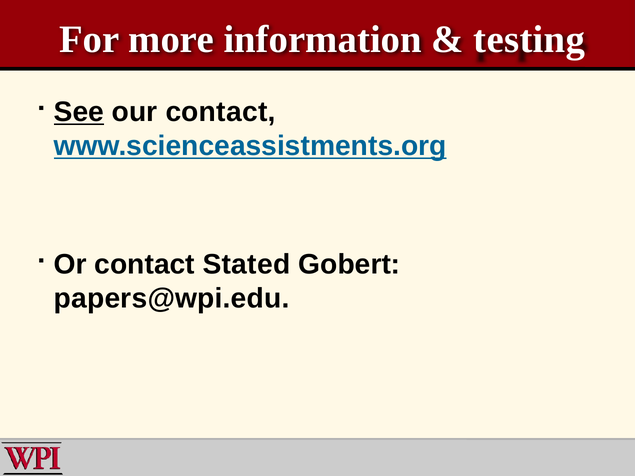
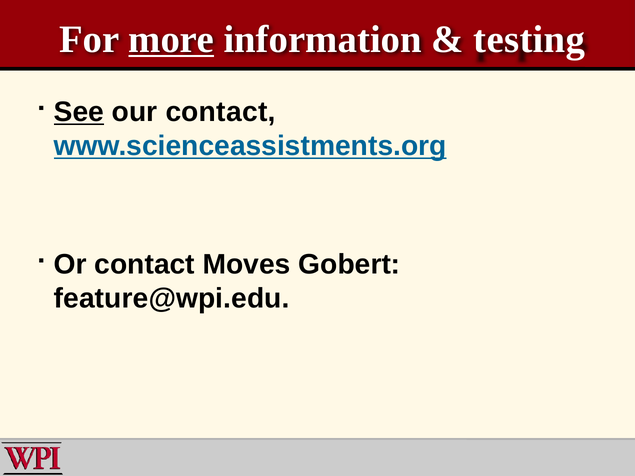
more underline: none -> present
Stated: Stated -> Moves
papers@wpi.edu: papers@wpi.edu -> feature@wpi.edu
